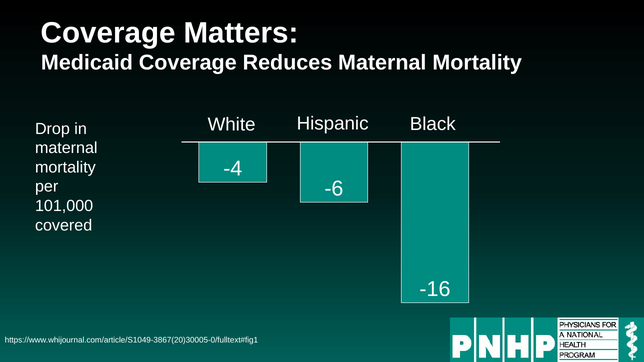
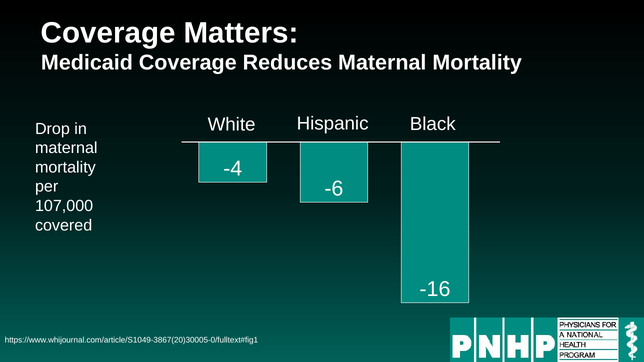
101,000: 101,000 -> 107,000
